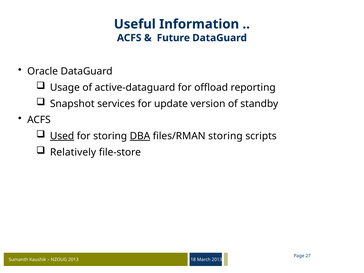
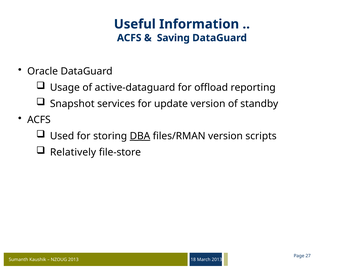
Future: Future -> Saving
Used underline: present -> none
files/RMAN storing: storing -> version
